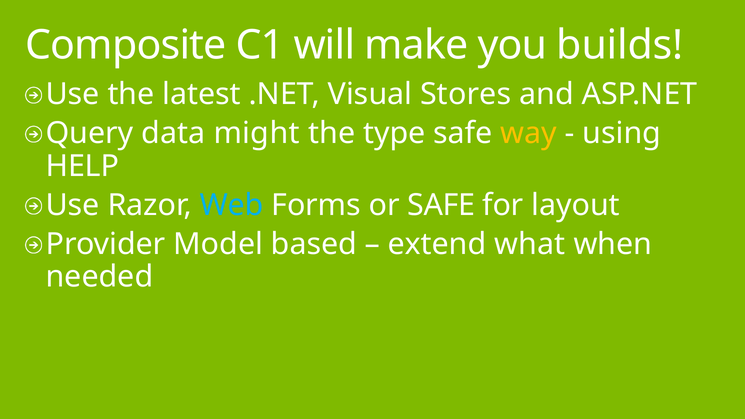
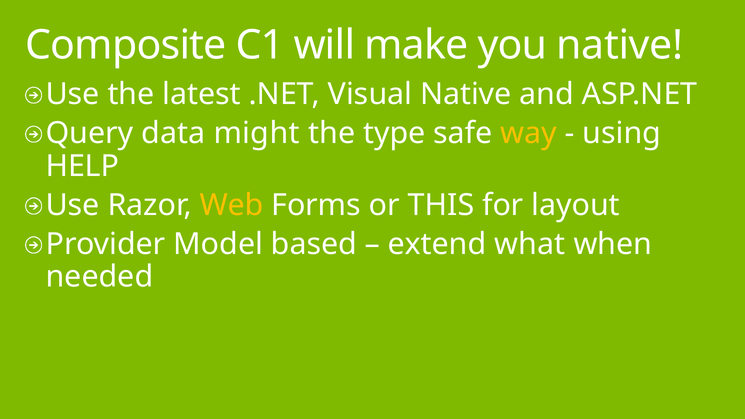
you builds: builds -> native
Visual Stores: Stores -> Native
Web colour: light blue -> yellow
or SAFE: SAFE -> THIS
